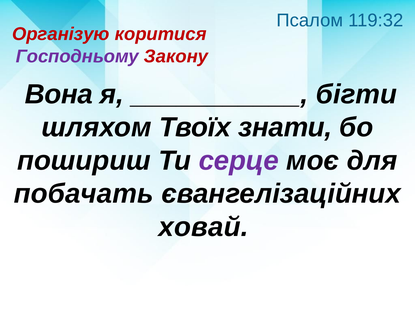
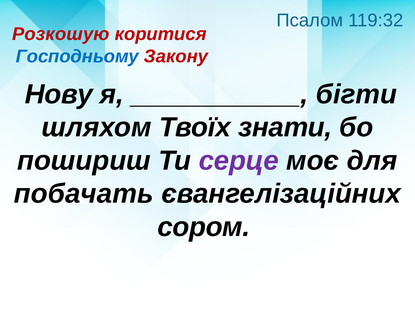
Організую: Організую -> Розкошую
Господньому colour: purple -> blue
Вона: Вона -> Нову
ховай: ховай -> сором
